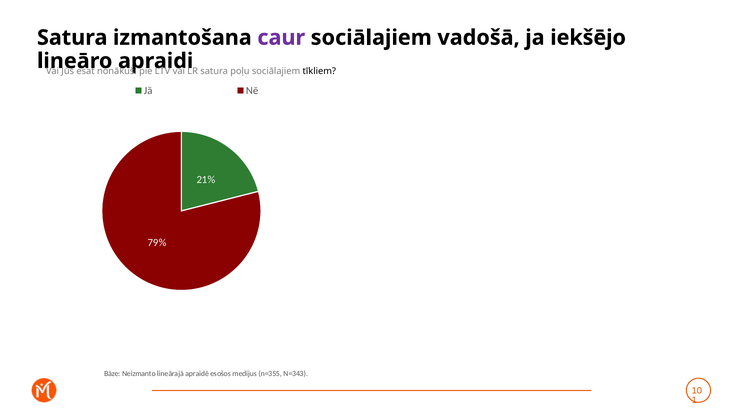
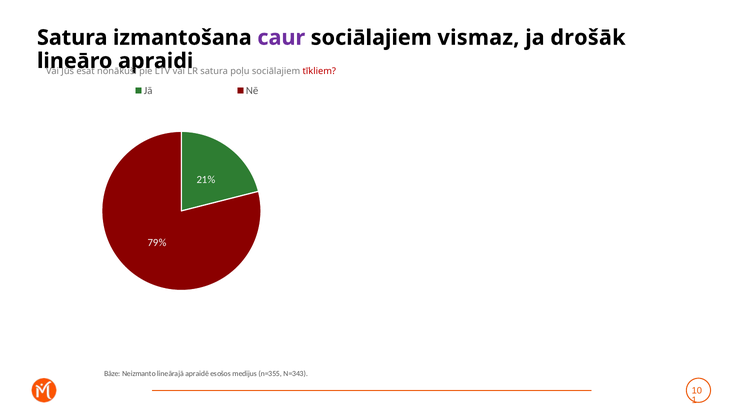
vadošā: vadošā -> vismaz
iekšējo: iekšējo -> drošāk
tīkliem colour: black -> red
